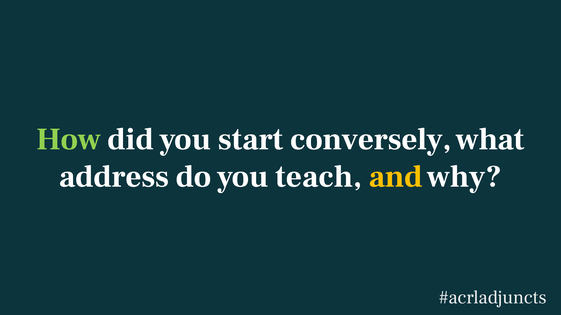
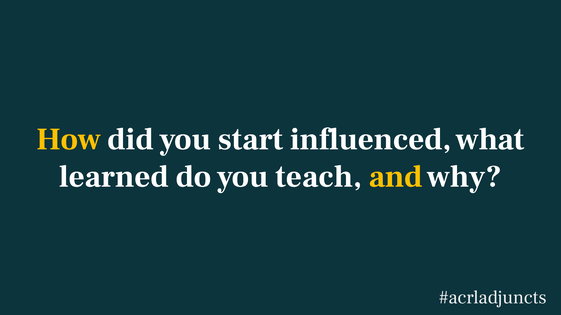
How colour: light green -> yellow
conversely: conversely -> influenced
address: address -> learned
